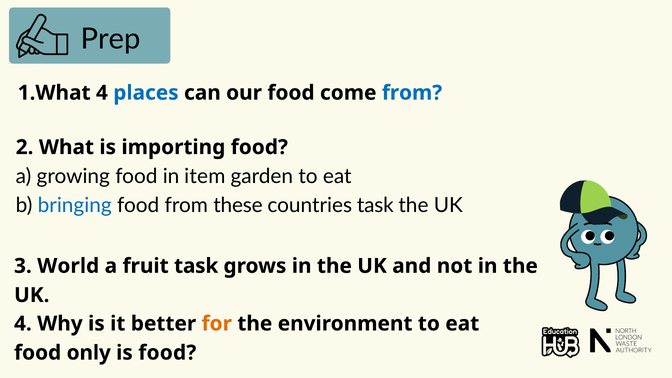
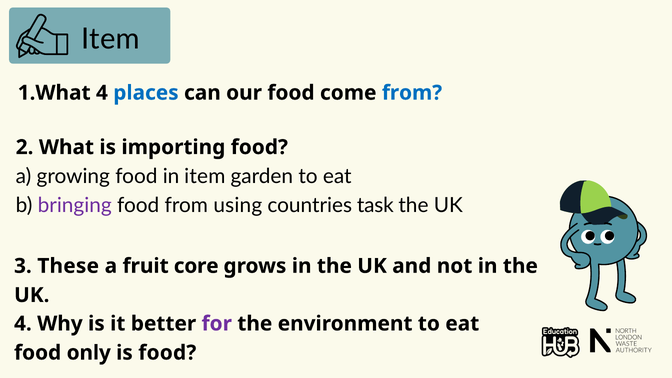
Prep at (111, 39): Prep -> Item
bringing colour: blue -> purple
these: these -> using
World: World -> These
fruit task: task -> core
for colour: orange -> purple
